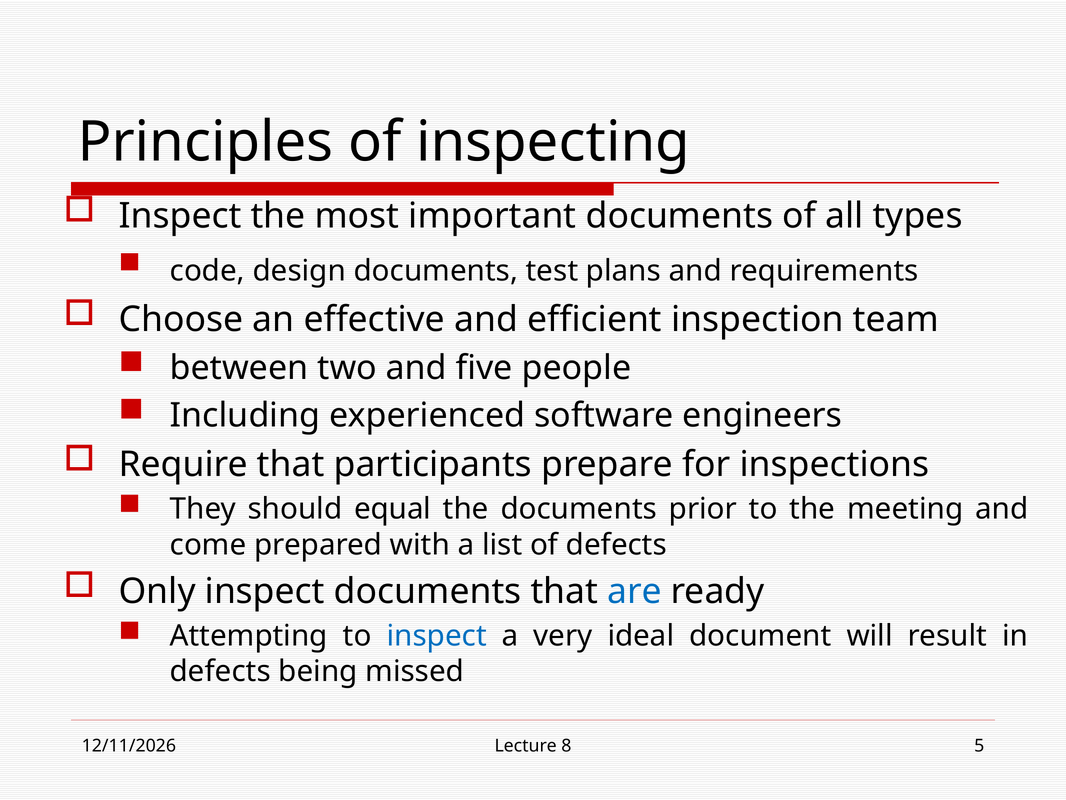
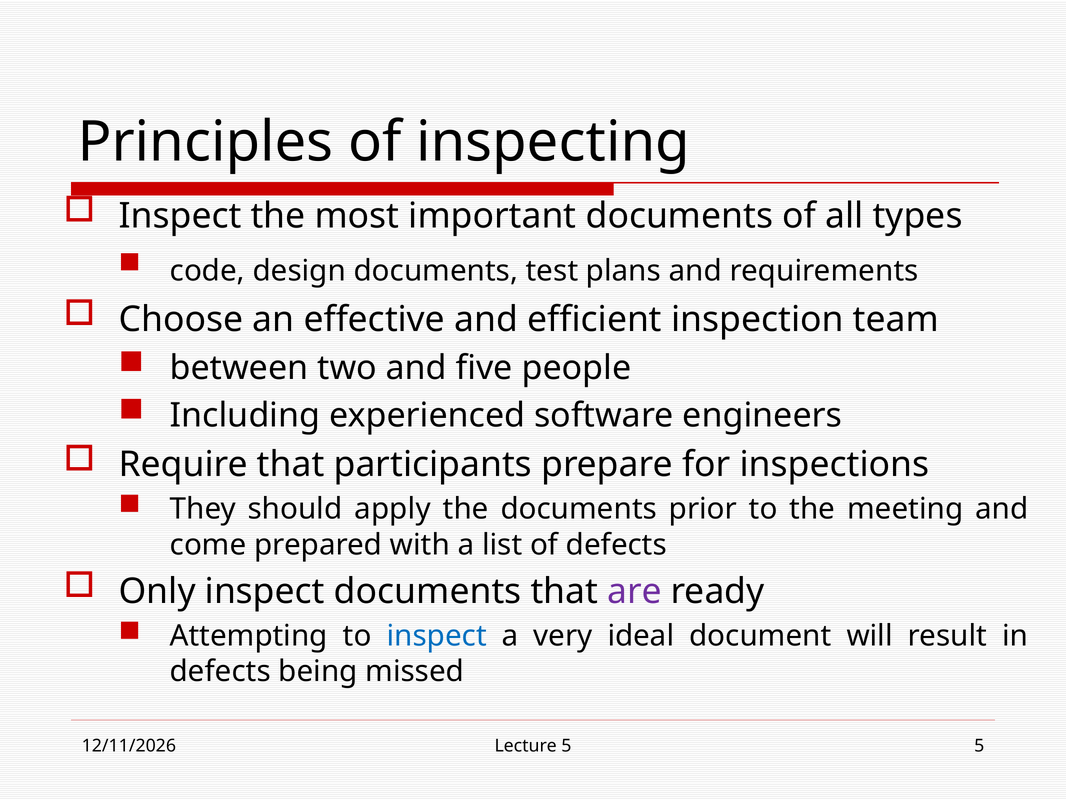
equal: equal -> apply
are colour: blue -> purple
Lecture 8: 8 -> 5
